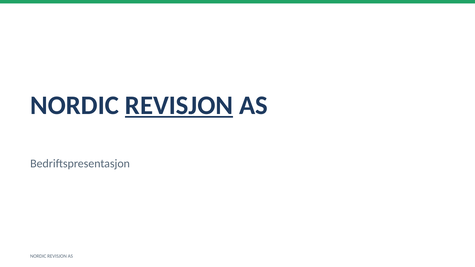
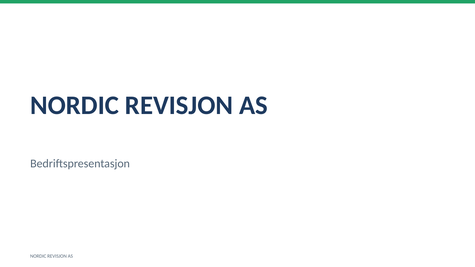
REVISJON at (179, 105) underline: present -> none
